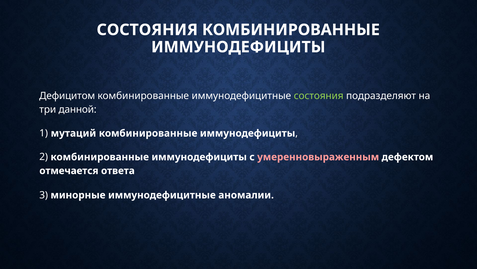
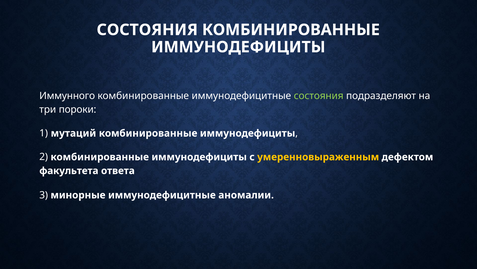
Дефицитом: Дефицитом -> Иммунного
данной: данной -> пороки
умеренновыраженным colour: pink -> yellow
отмечается: отмечается -> факультета
